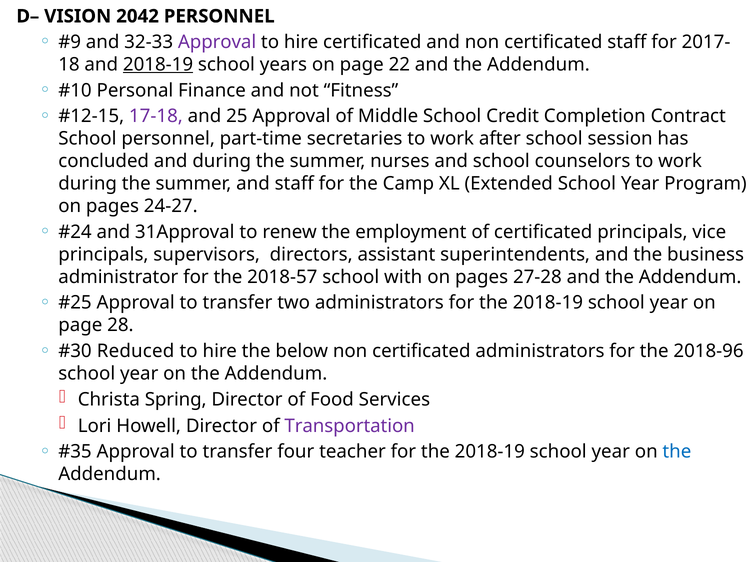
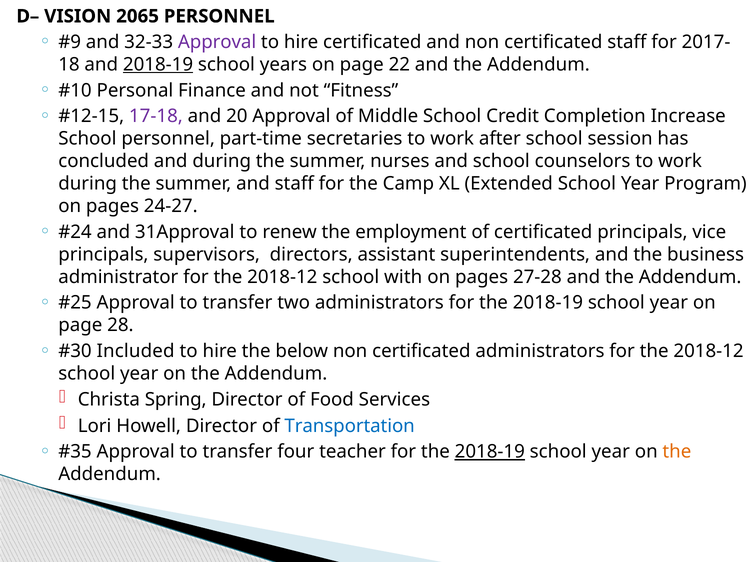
2042: 2042 -> 2065
25: 25 -> 20
Contract: Contract -> Increase
administrator for the 2018-57: 2018-57 -> 2018-12
Reduced: Reduced -> Included
administrators for the 2018-96: 2018-96 -> 2018-12
Transportation colour: purple -> blue
2018-19 at (490, 451) underline: none -> present
the at (677, 451) colour: blue -> orange
